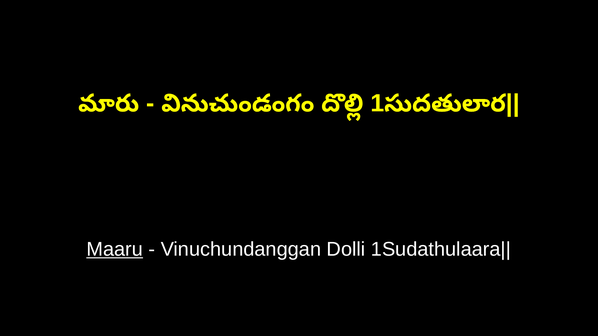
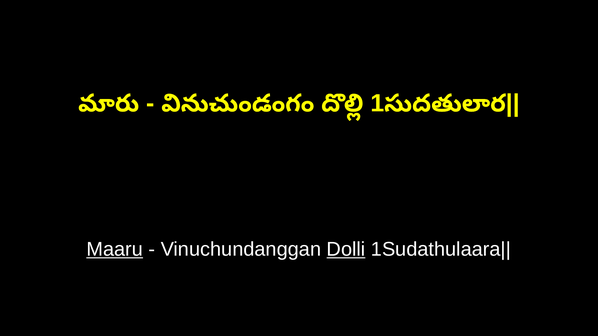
Dolli underline: none -> present
